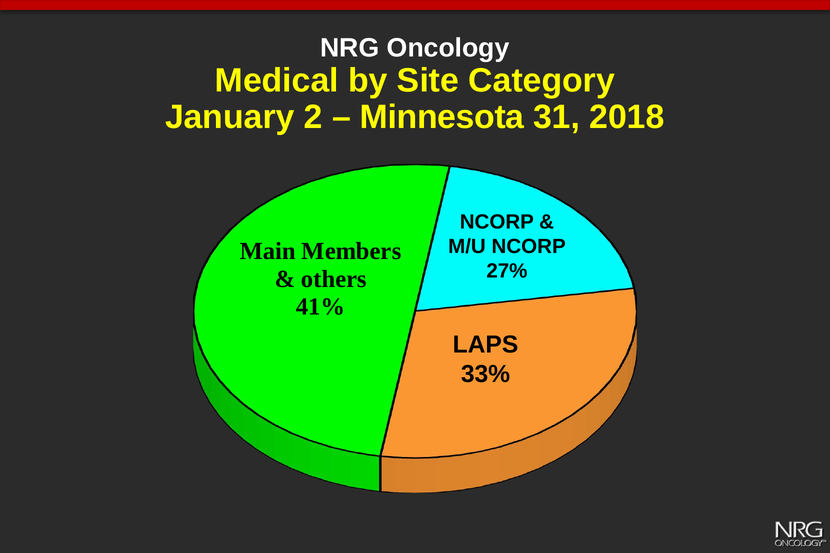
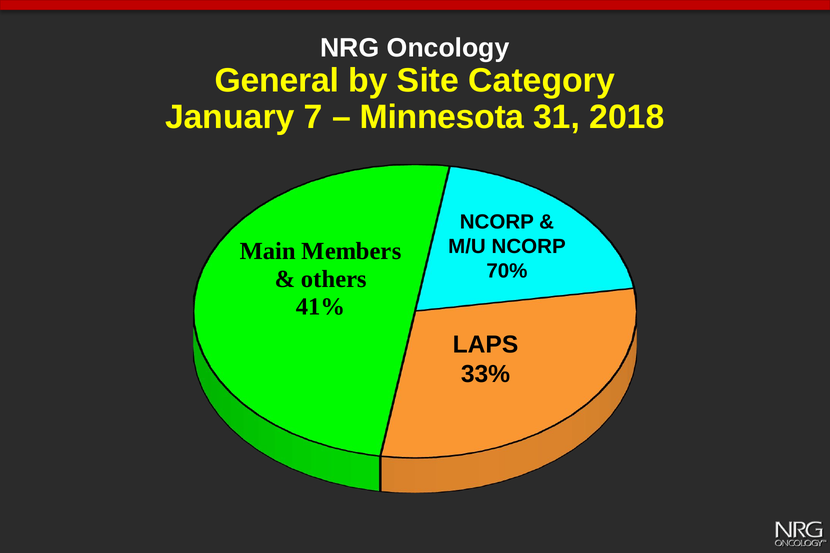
Medical: Medical -> General
2: 2 -> 7
27%: 27% -> 70%
